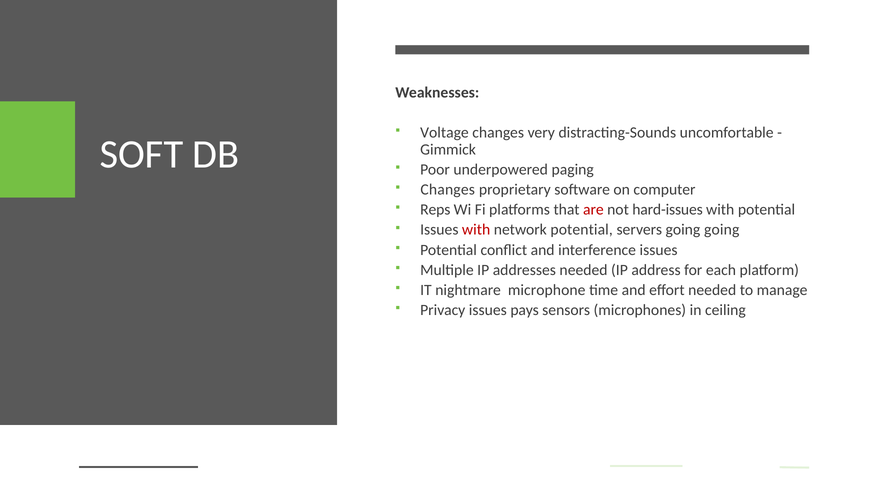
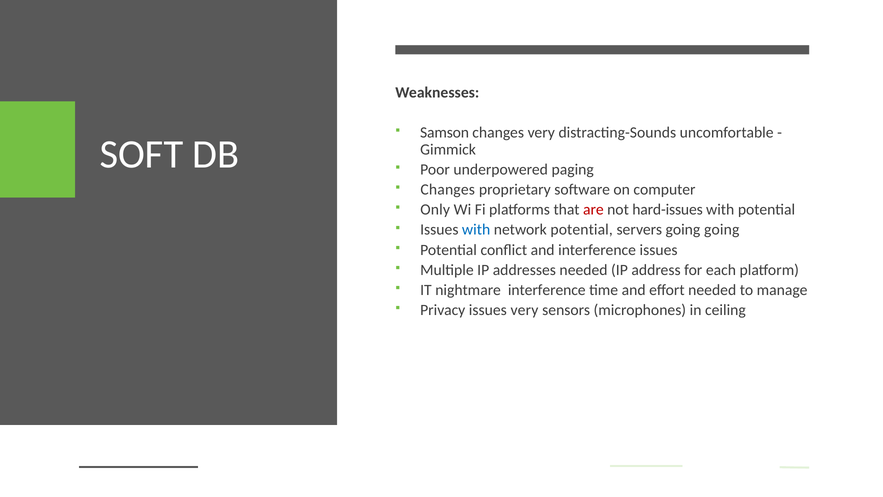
Voltage: Voltage -> Samson
Reps: Reps -> Only
with at (476, 230) colour: red -> blue
nightmare microphone: microphone -> interference
issues pays: pays -> very
